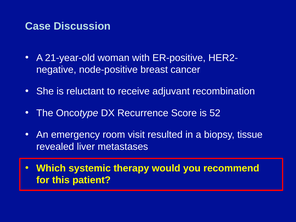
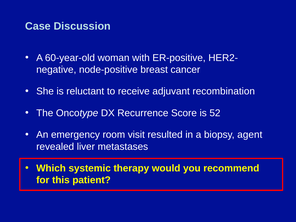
21-year-old: 21-year-old -> 60-year-old
tissue: tissue -> agent
